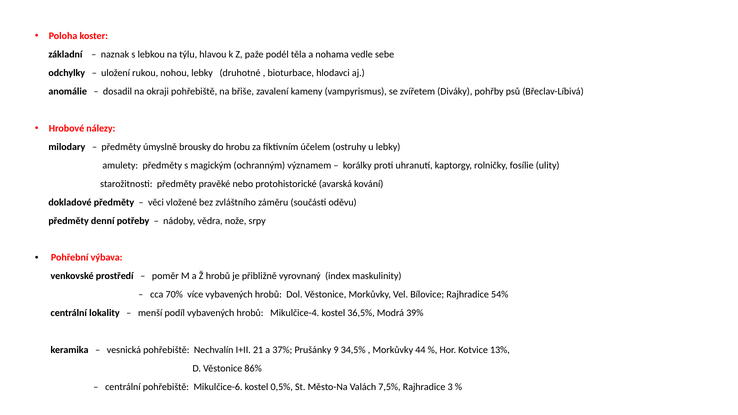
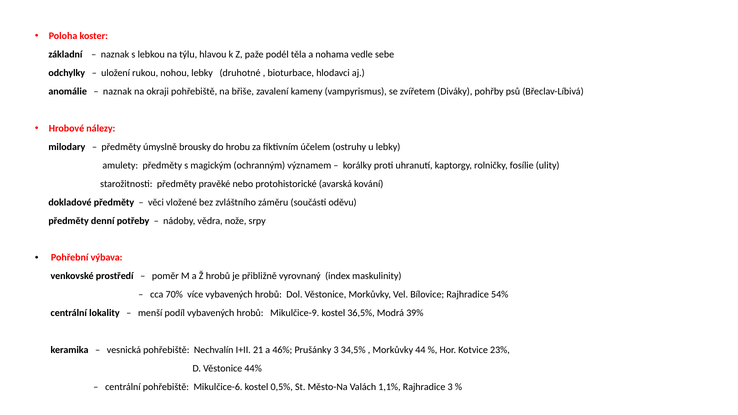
dosadil at (117, 91): dosadil -> naznak
Mikulčice-4: Mikulčice-4 -> Mikulčice-9
37%: 37% -> 46%
Prušánky 9: 9 -> 3
13%: 13% -> 23%
86%: 86% -> 44%
7,5%: 7,5% -> 1,1%
